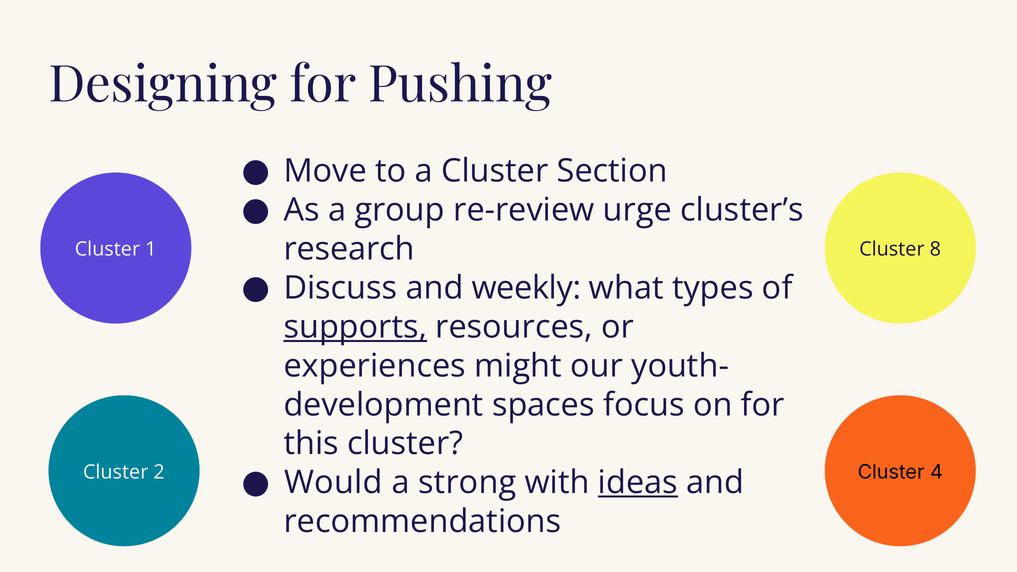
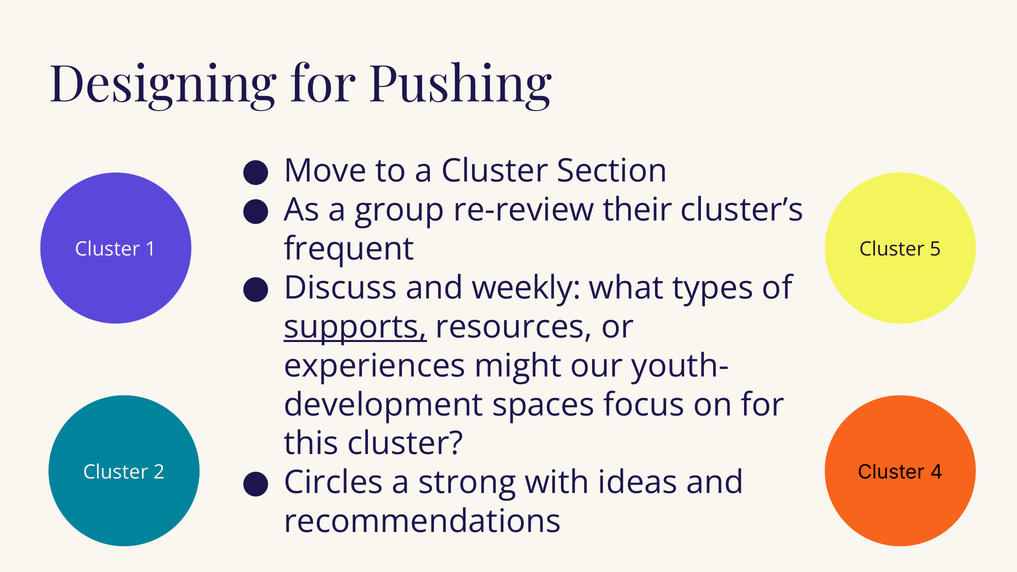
urge: urge -> their
research: research -> frequent
8: 8 -> 5
Would: Would -> Circles
ideas underline: present -> none
